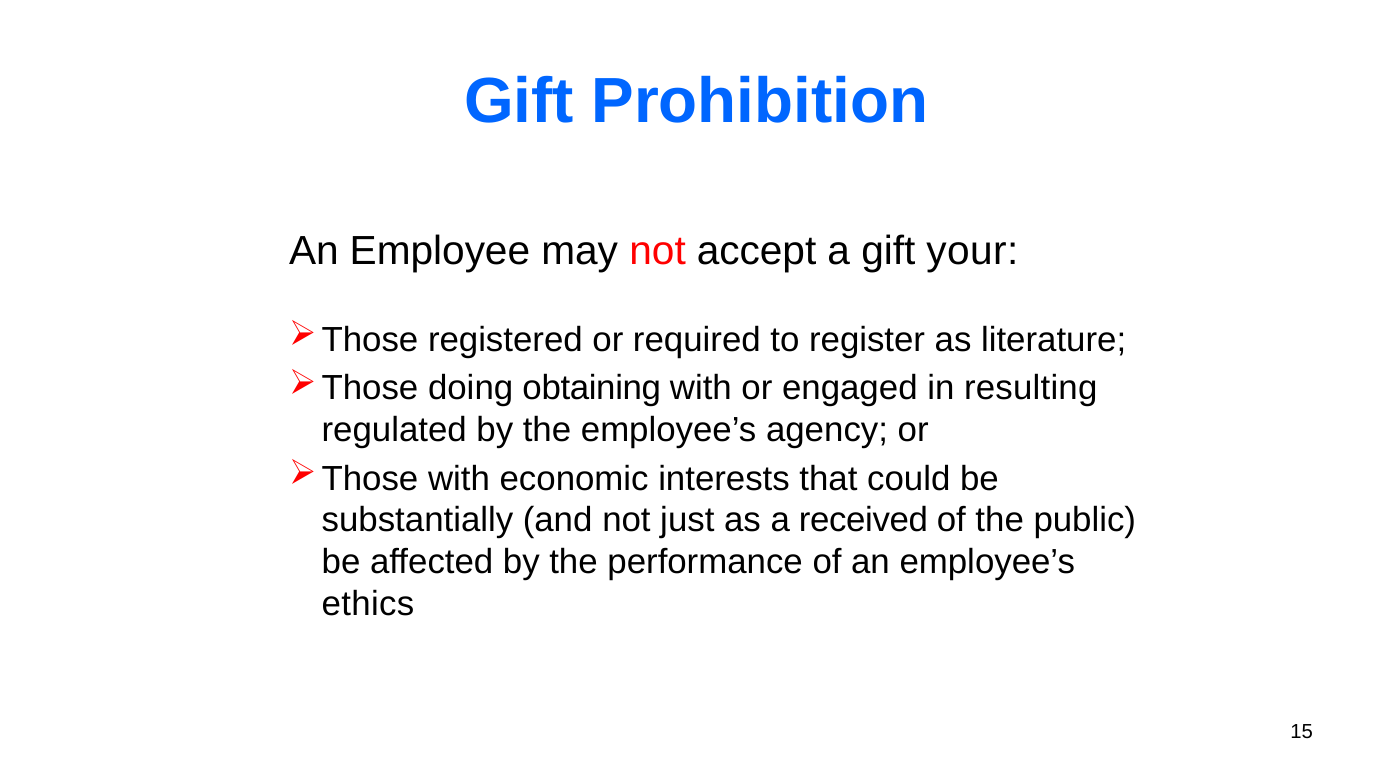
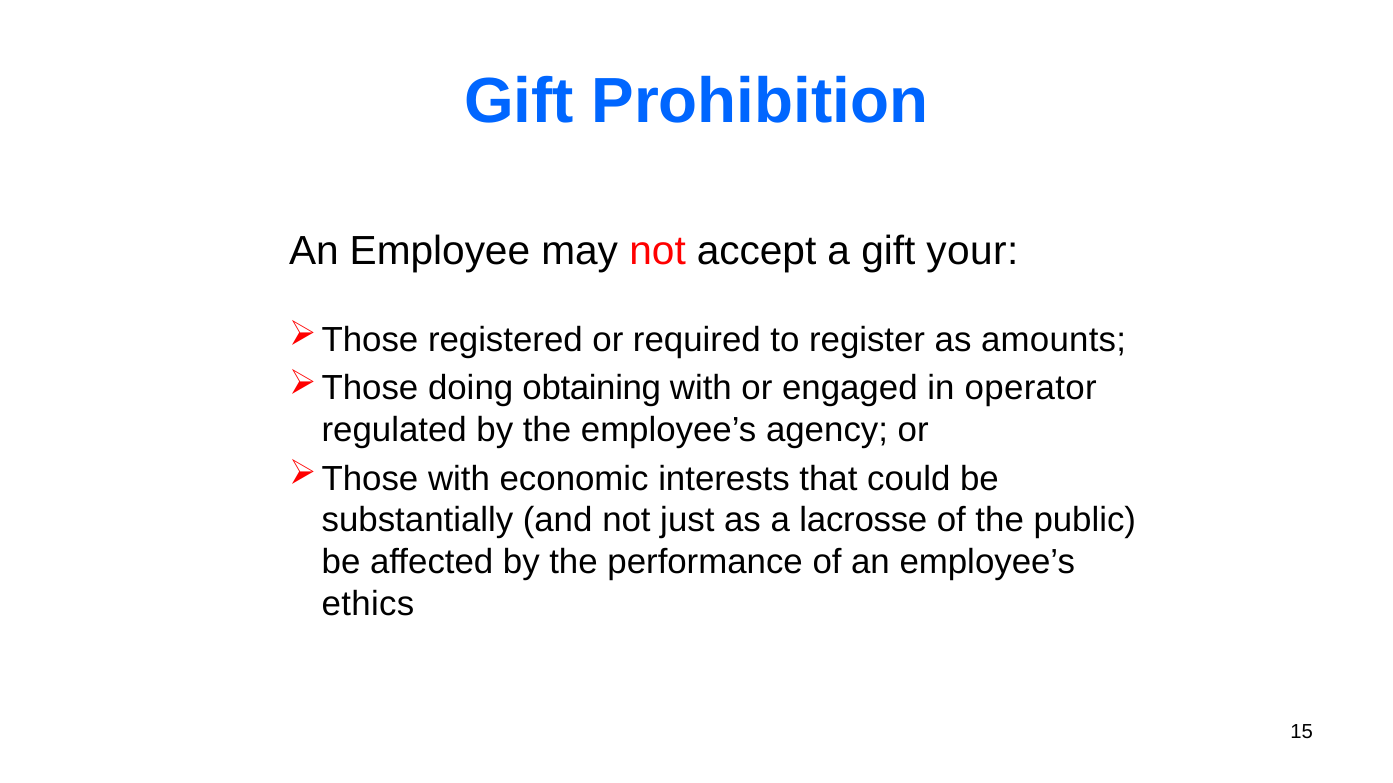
literature: literature -> amounts
resulting: resulting -> operator
received: received -> lacrosse
